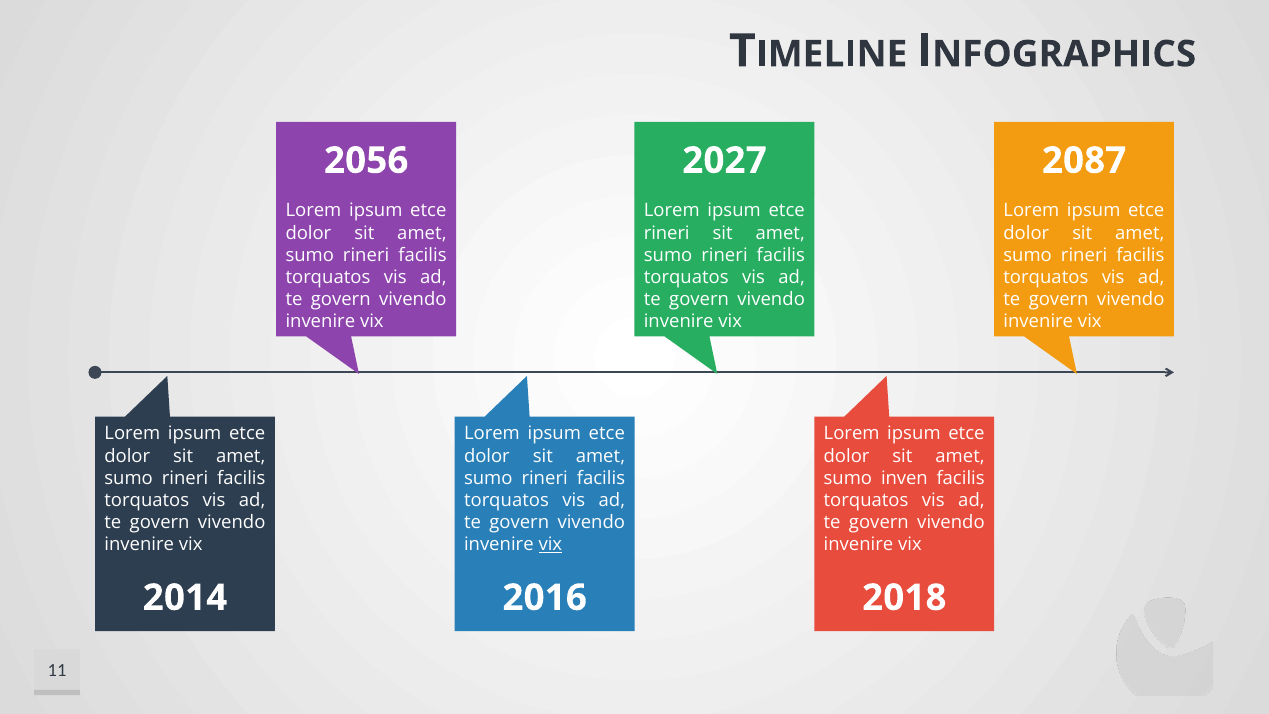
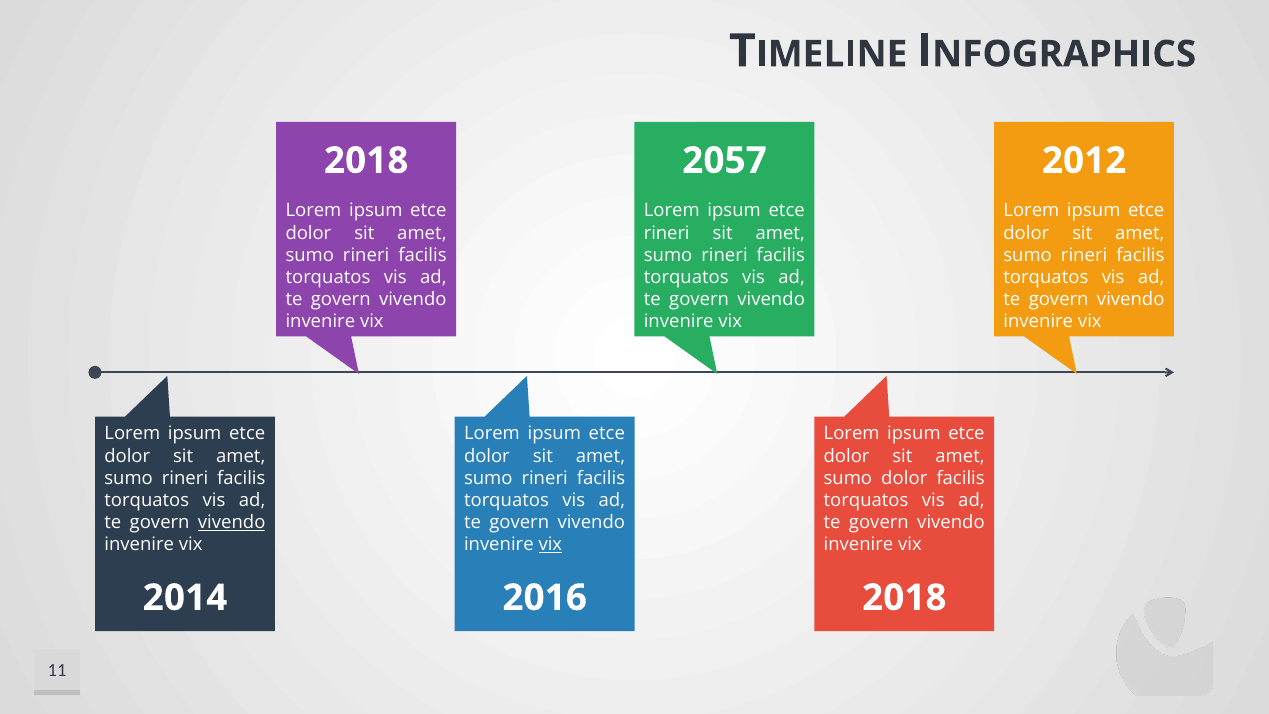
2056 at (366, 161): 2056 -> 2018
2027: 2027 -> 2057
2087: 2087 -> 2012
sumo inven: inven -> dolor
vivendo at (232, 522) underline: none -> present
